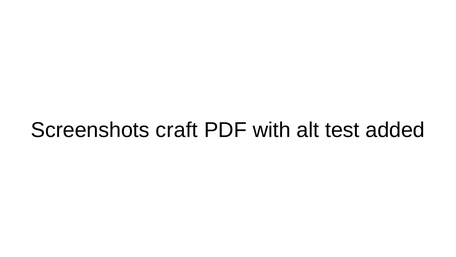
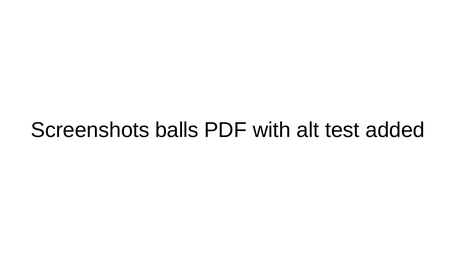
craft: craft -> balls
